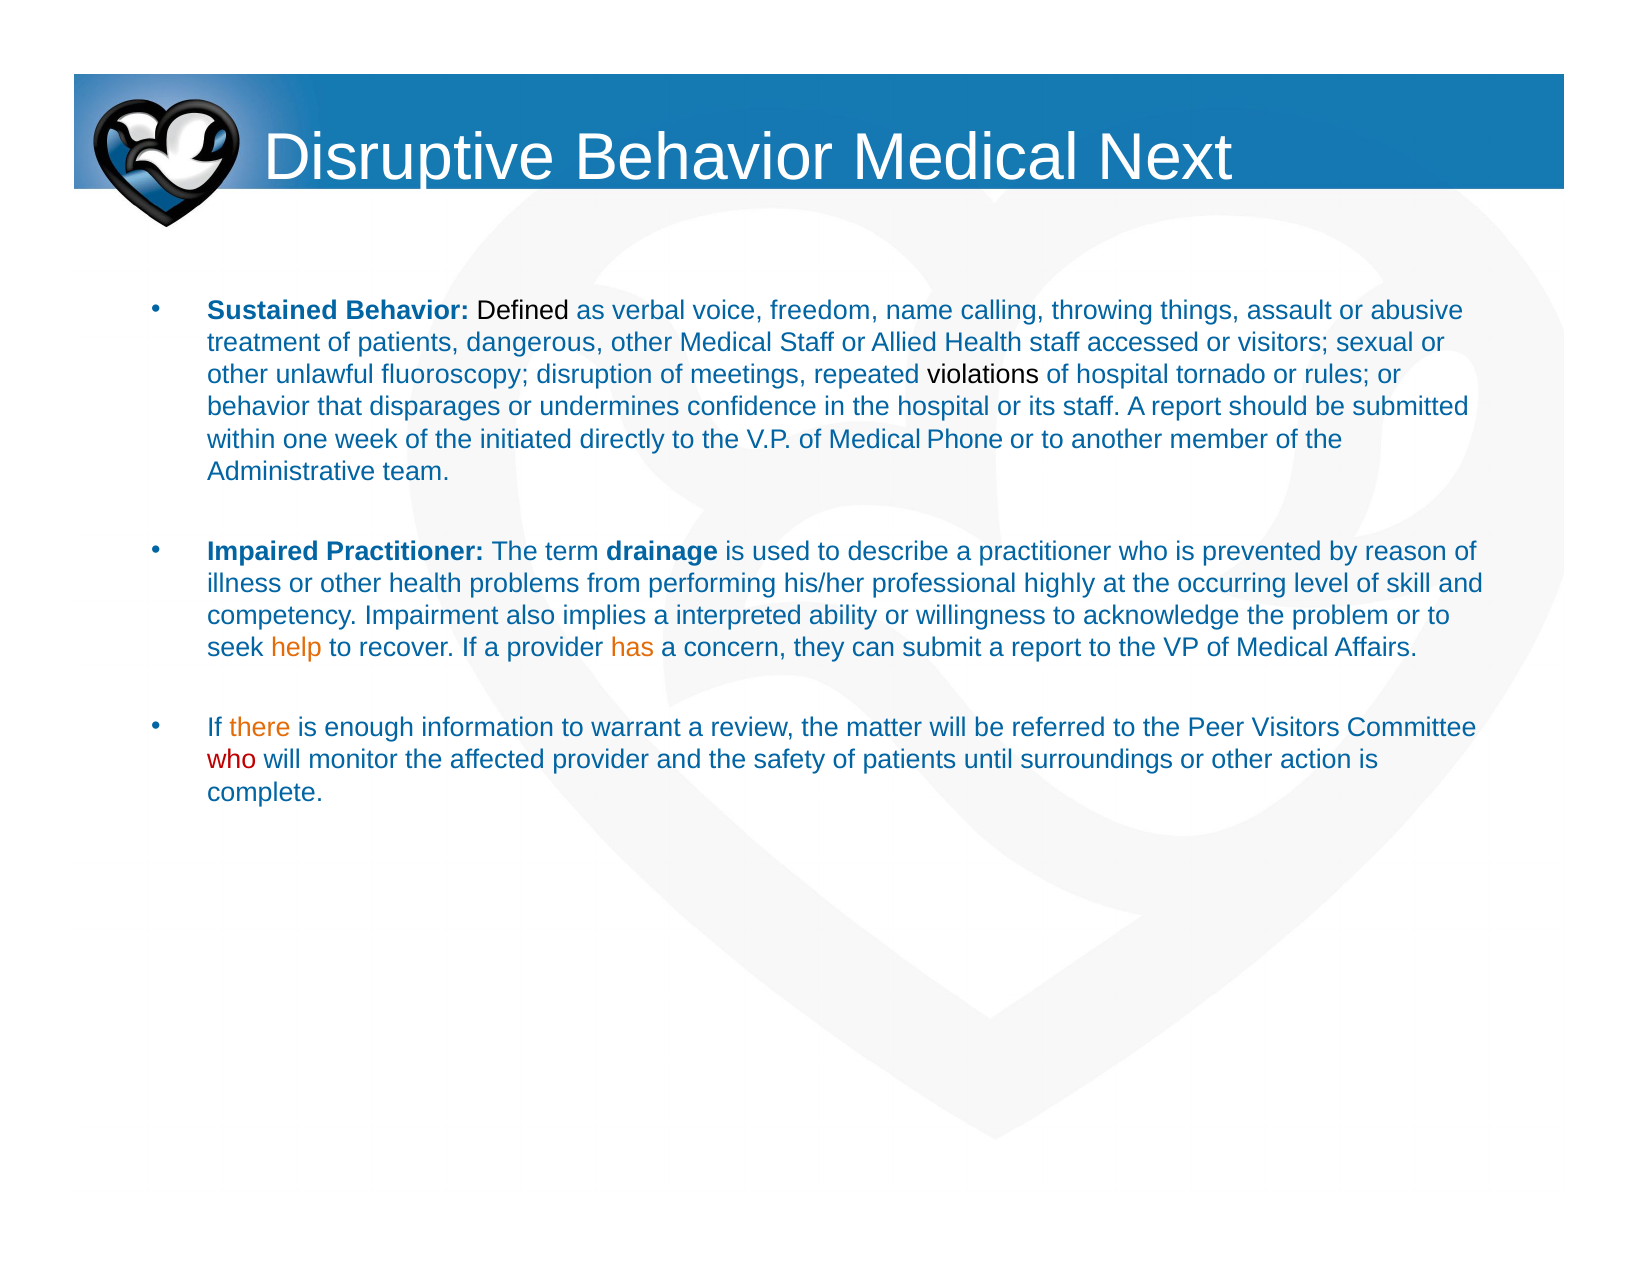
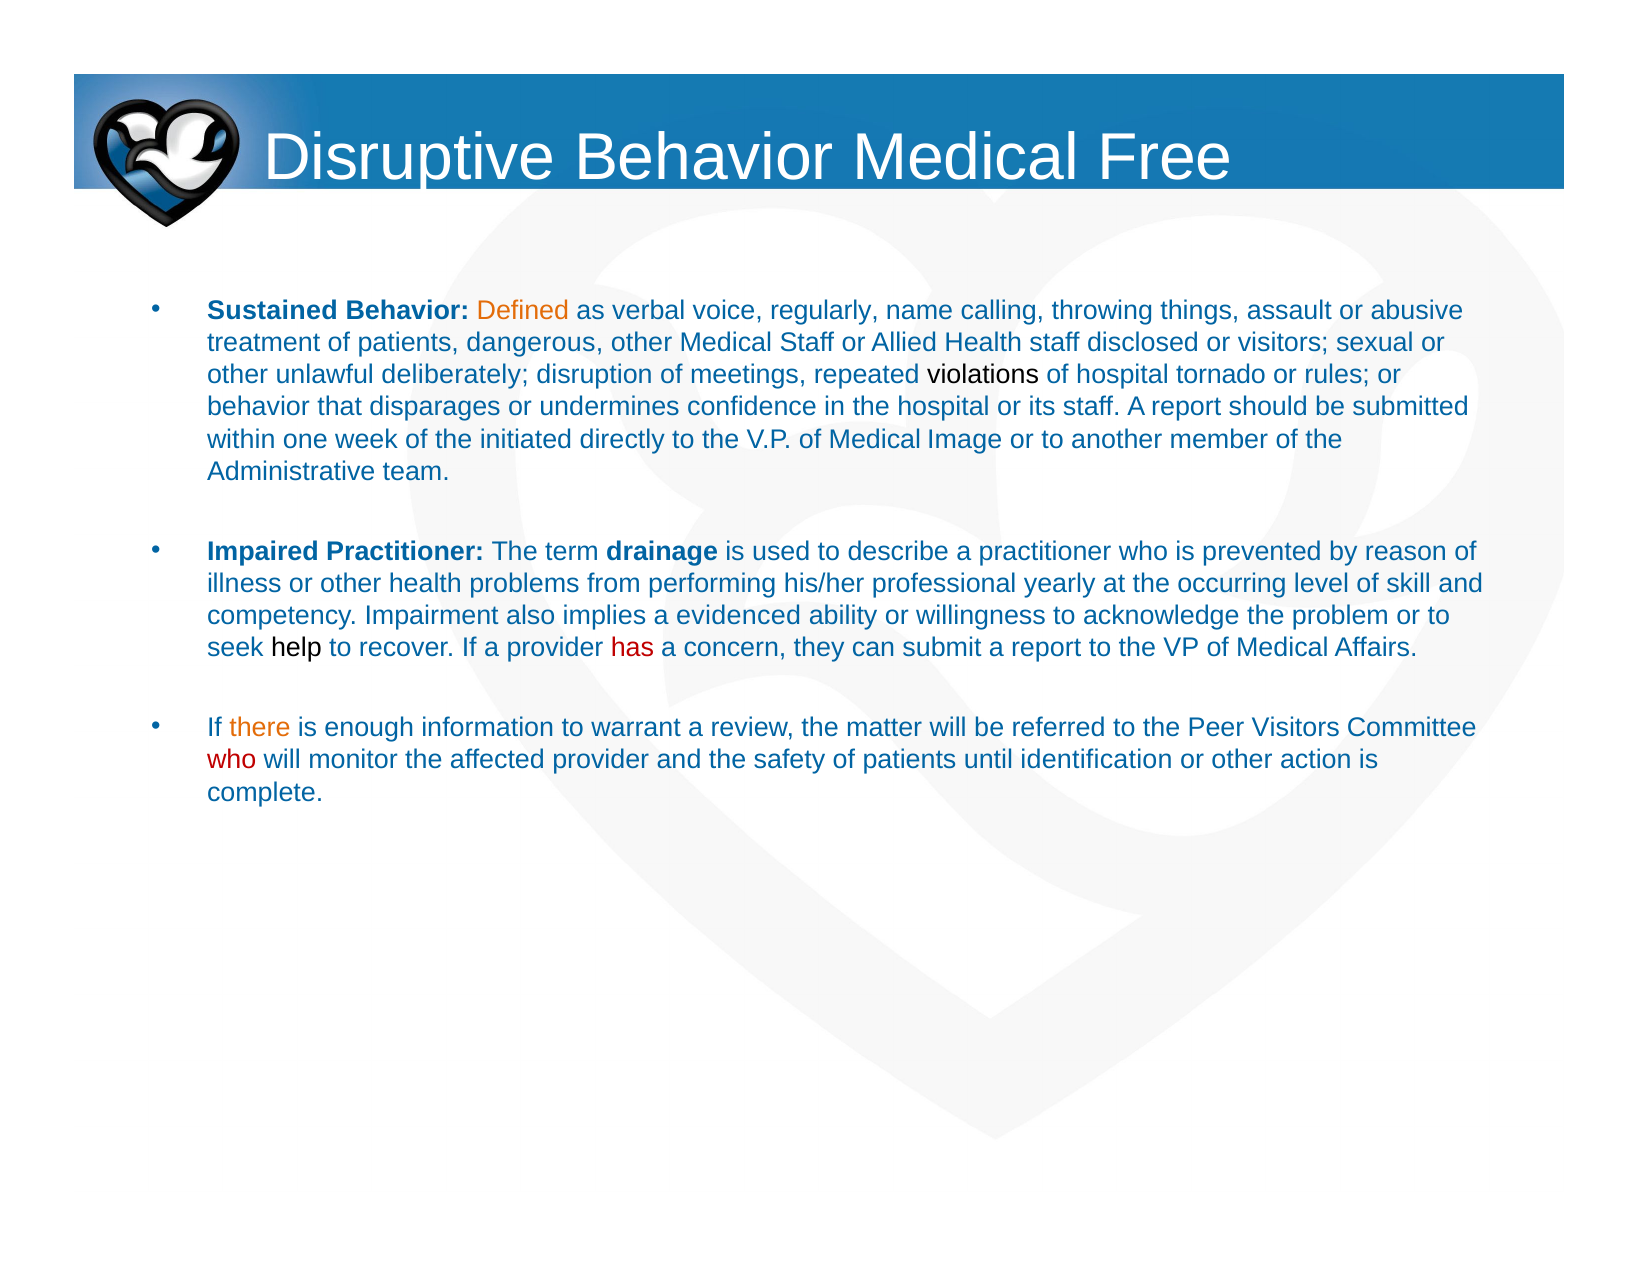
Next: Next -> Free
Defined colour: black -> orange
freedom: freedom -> regularly
accessed: accessed -> disclosed
fluoroscopy: fluoroscopy -> deliberately
Phone: Phone -> Image
highly: highly -> yearly
interpreted: interpreted -> evidenced
help colour: orange -> black
has colour: orange -> red
surroundings: surroundings -> identification
